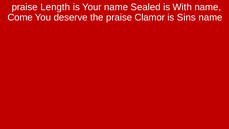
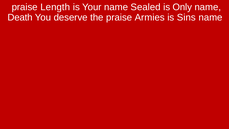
With: With -> Only
Come: Come -> Death
Clamor: Clamor -> Armies
